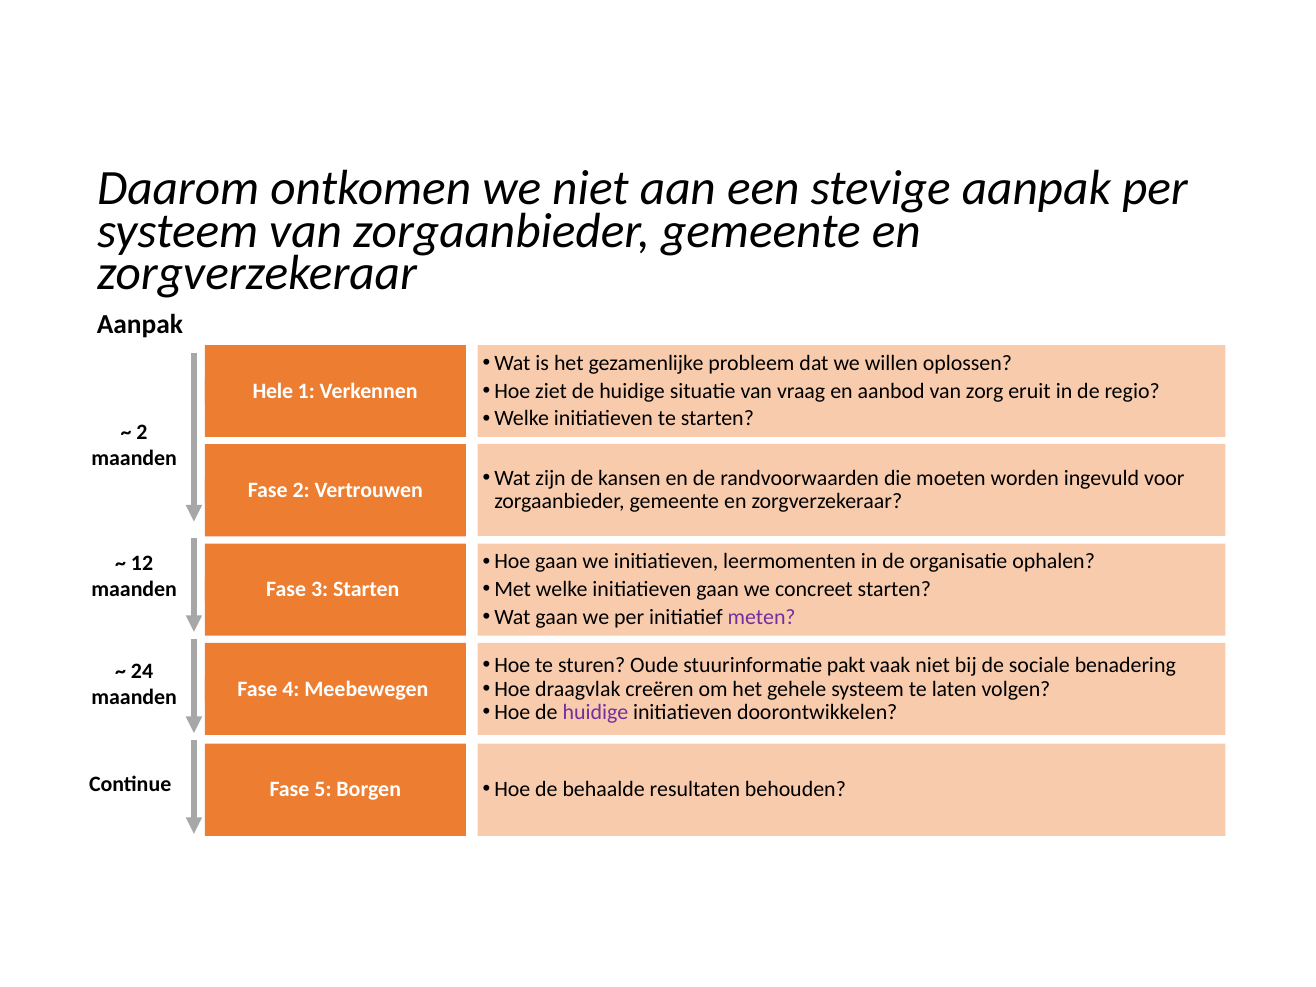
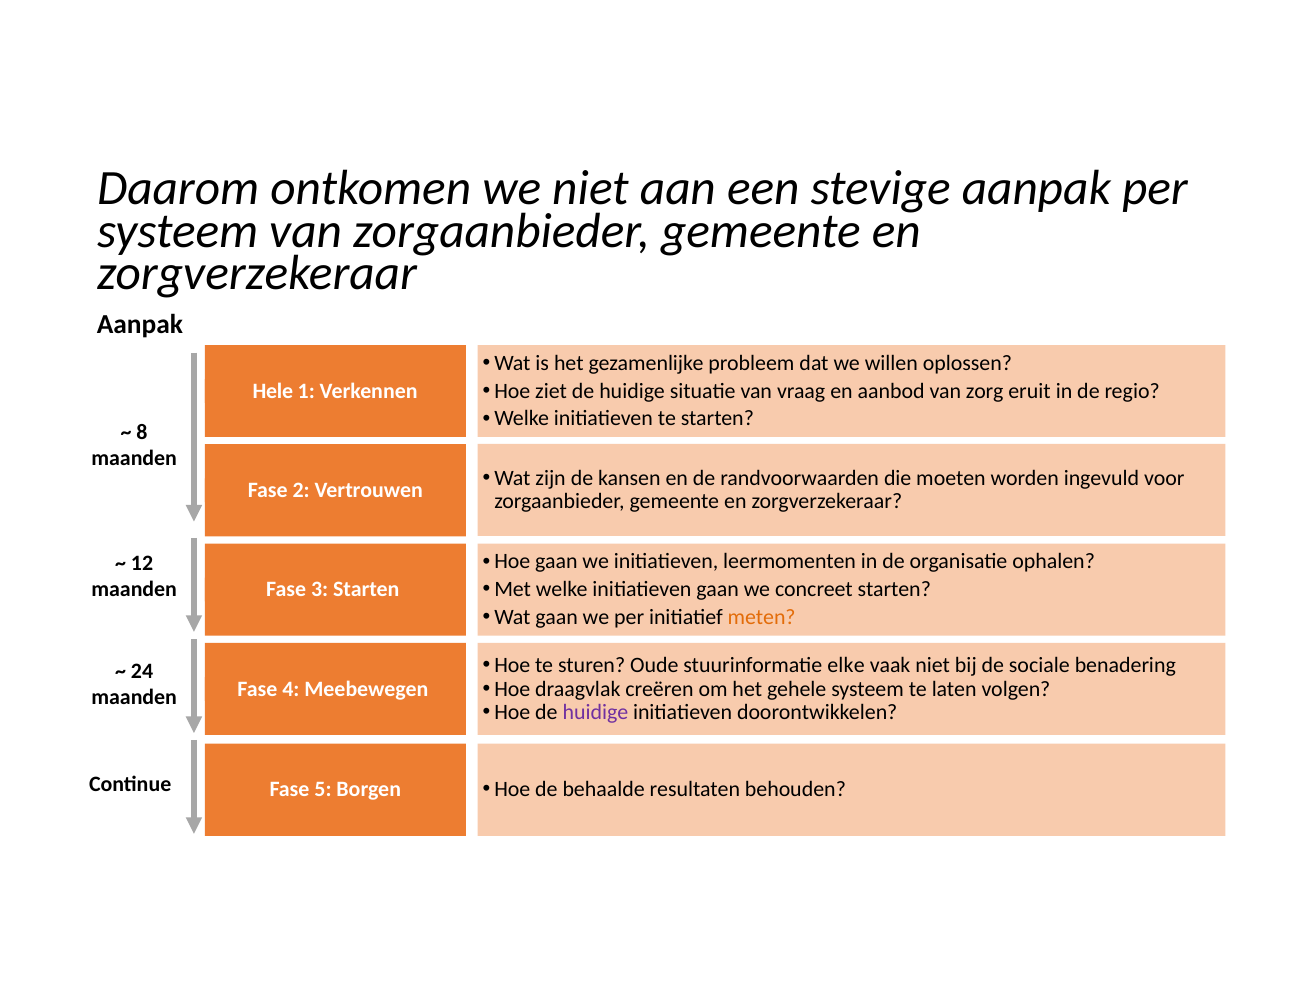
2 at (142, 432): 2 -> 8
meten colour: purple -> orange
pakt: pakt -> elke
